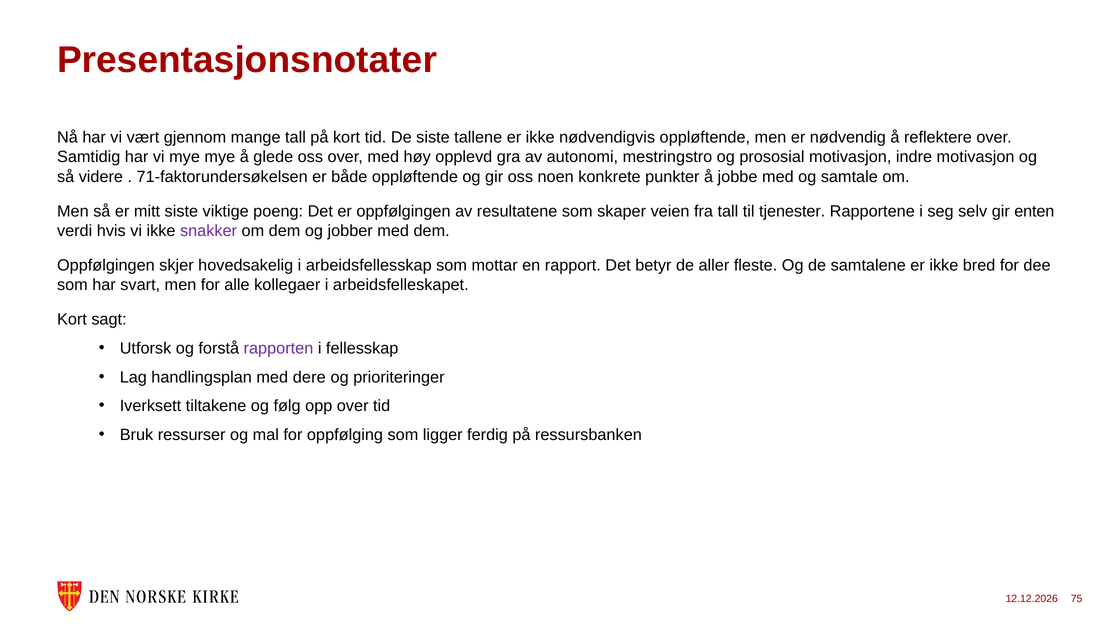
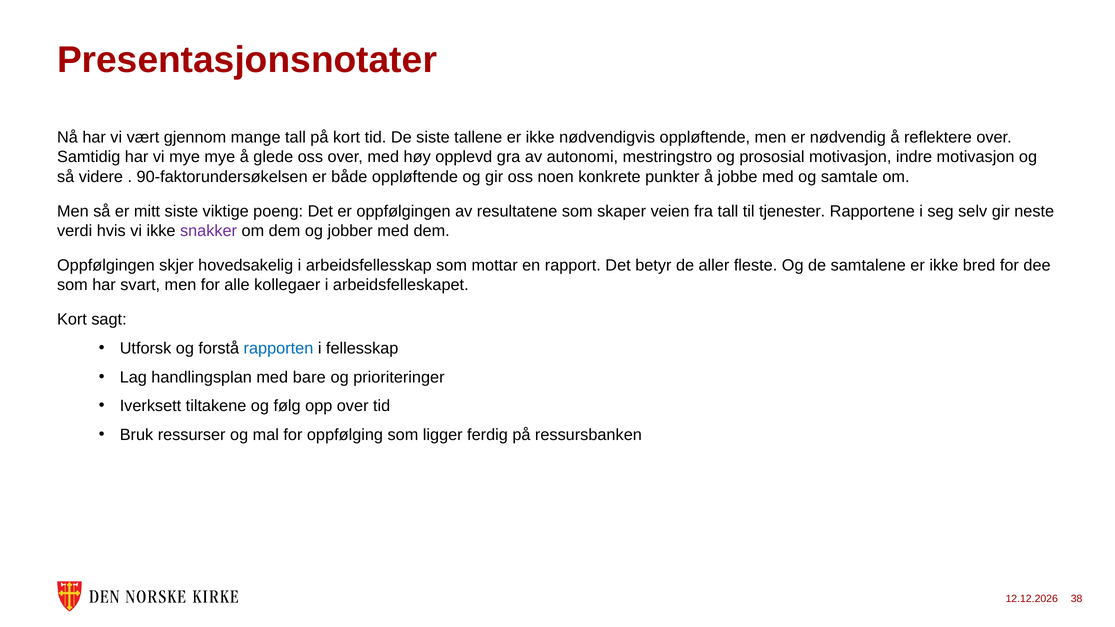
71-faktorundersøkelsen: 71-faktorundersøkelsen -> 90-faktorundersøkelsen
enten: enten -> neste
rapporten colour: purple -> blue
dere: dere -> bare
75: 75 -> 38
